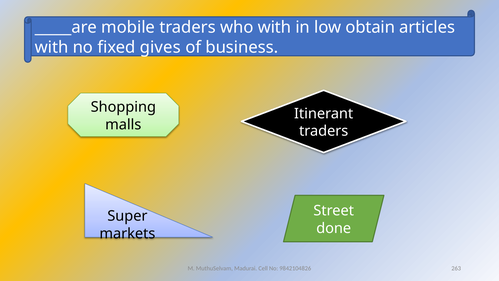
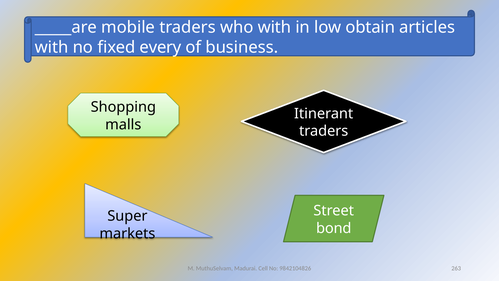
gives: gives -> every
done: done -> bond
